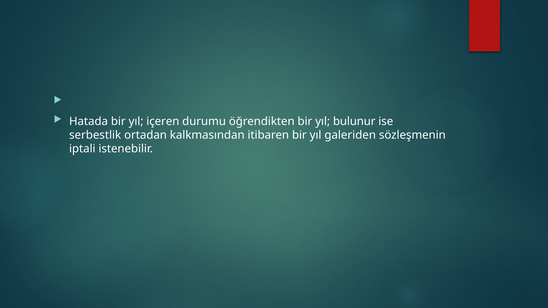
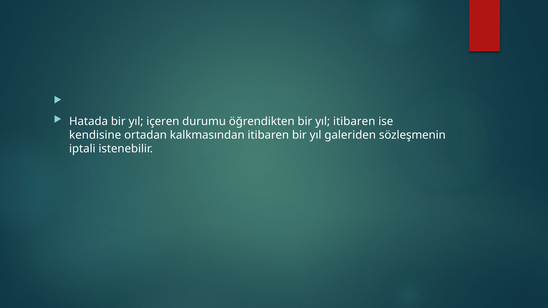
yıl bulunur: bulunur -> itibaren
serbestlik: serbestlik -> kendisine
